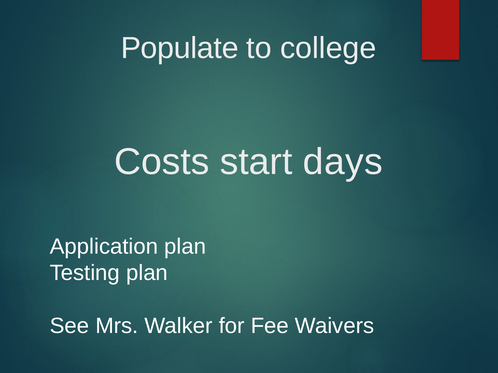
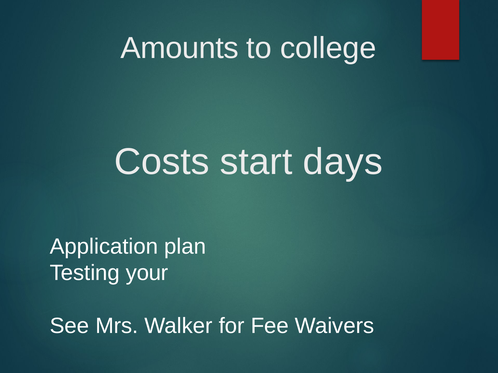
Populate: Populate -> Amounts
Testing plan: plan -> your
